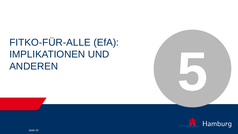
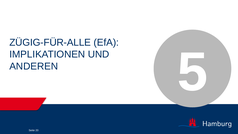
FITKO-FÜR-ALLE: FITKO-FÜR-ALLE -> ZÜGIG-FÜR-ALLE
